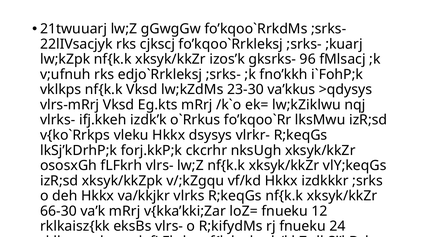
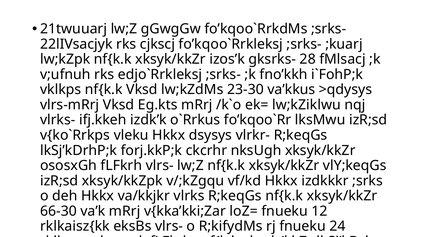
96: 96 -> 28
